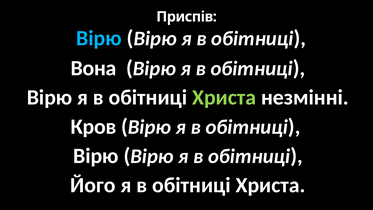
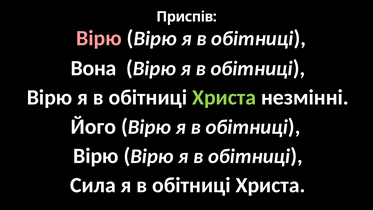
Вірю at (99, 38) colour: light blue -> pink
Кров: Кров -> Його
Його: Його -> Сила
